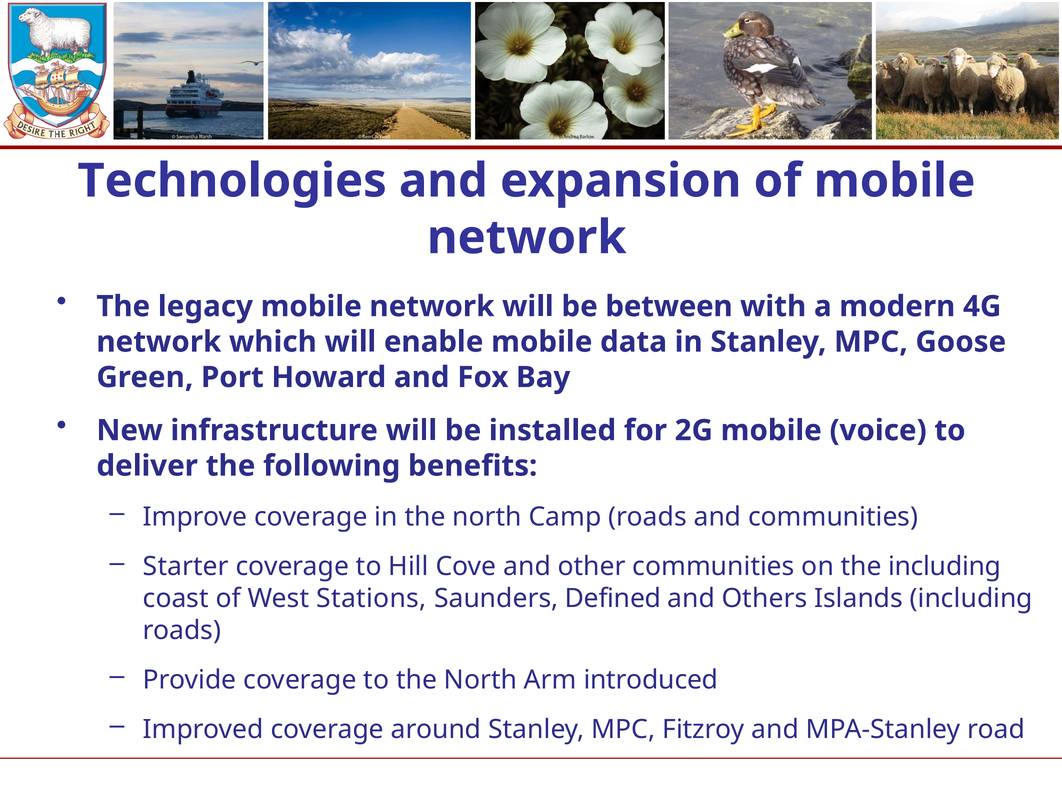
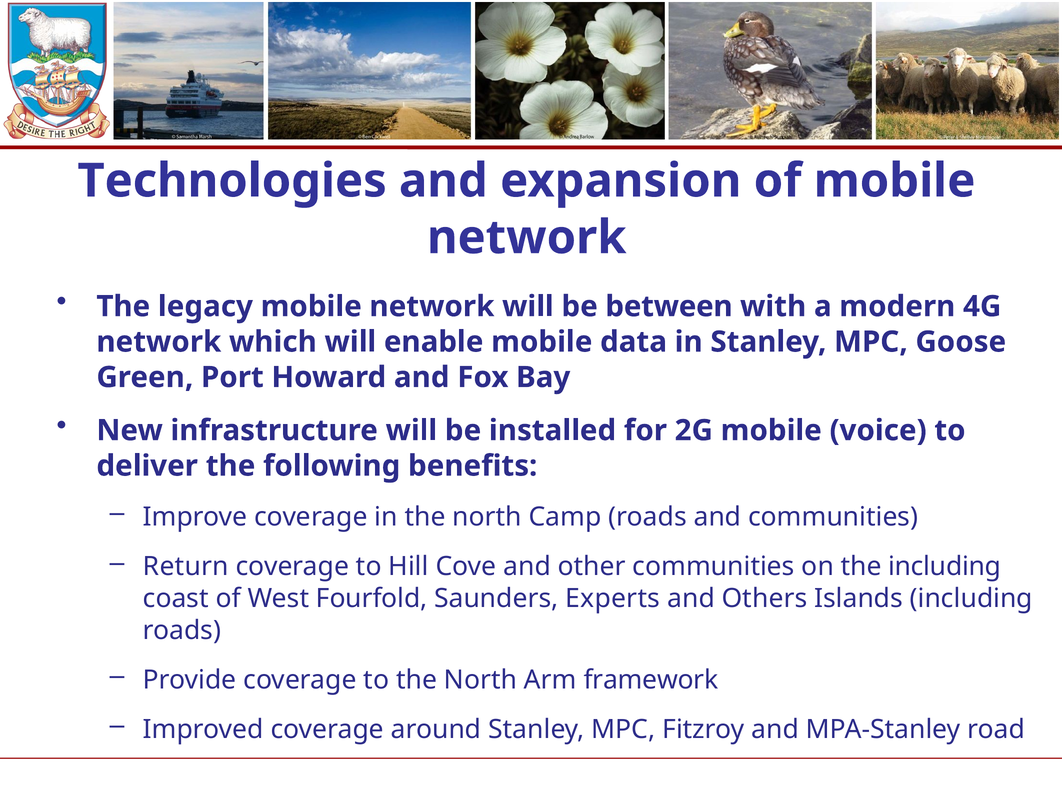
Starter: Starter -> Return
Stations: Stations -> Fourfold
Defined: Defined -> Experts
introduced: introduced -> framework
